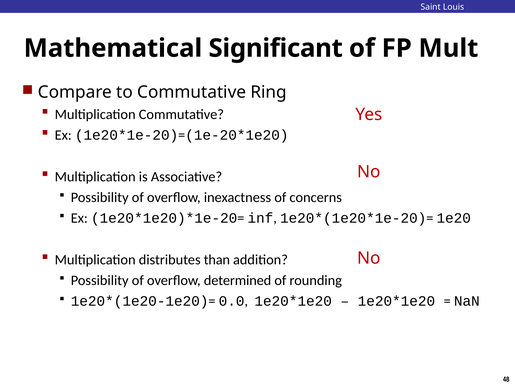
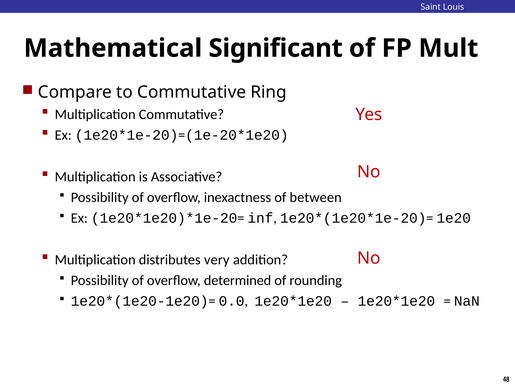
concerns: concerns -> between
than: than -> very
